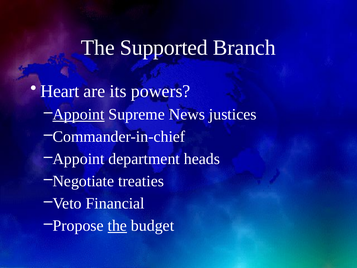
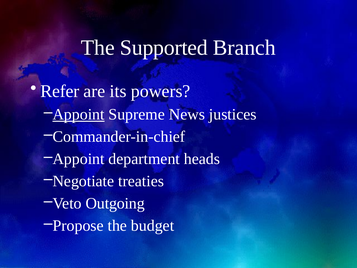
Heart: Heart -> Refer
Financial: Financial -> Outgoing
the at (117, 225) underline: present -> none
